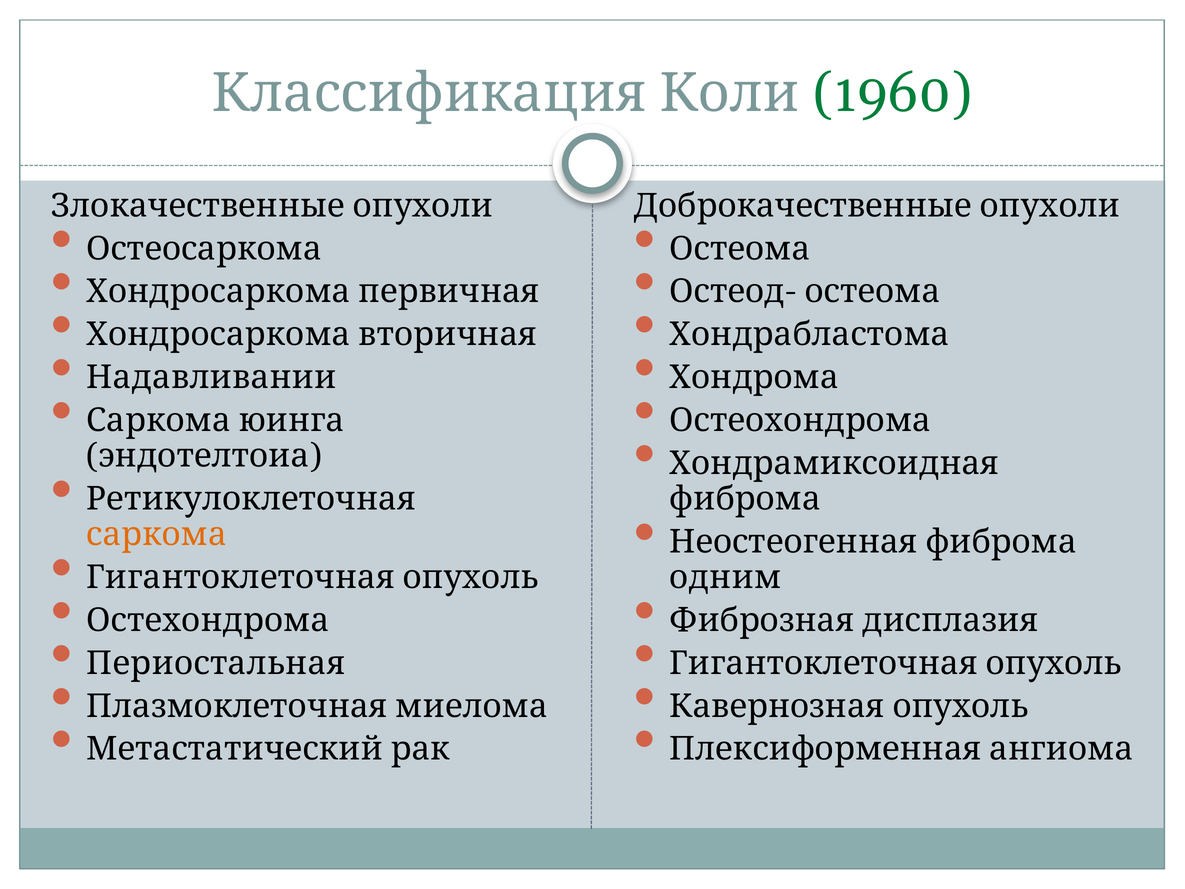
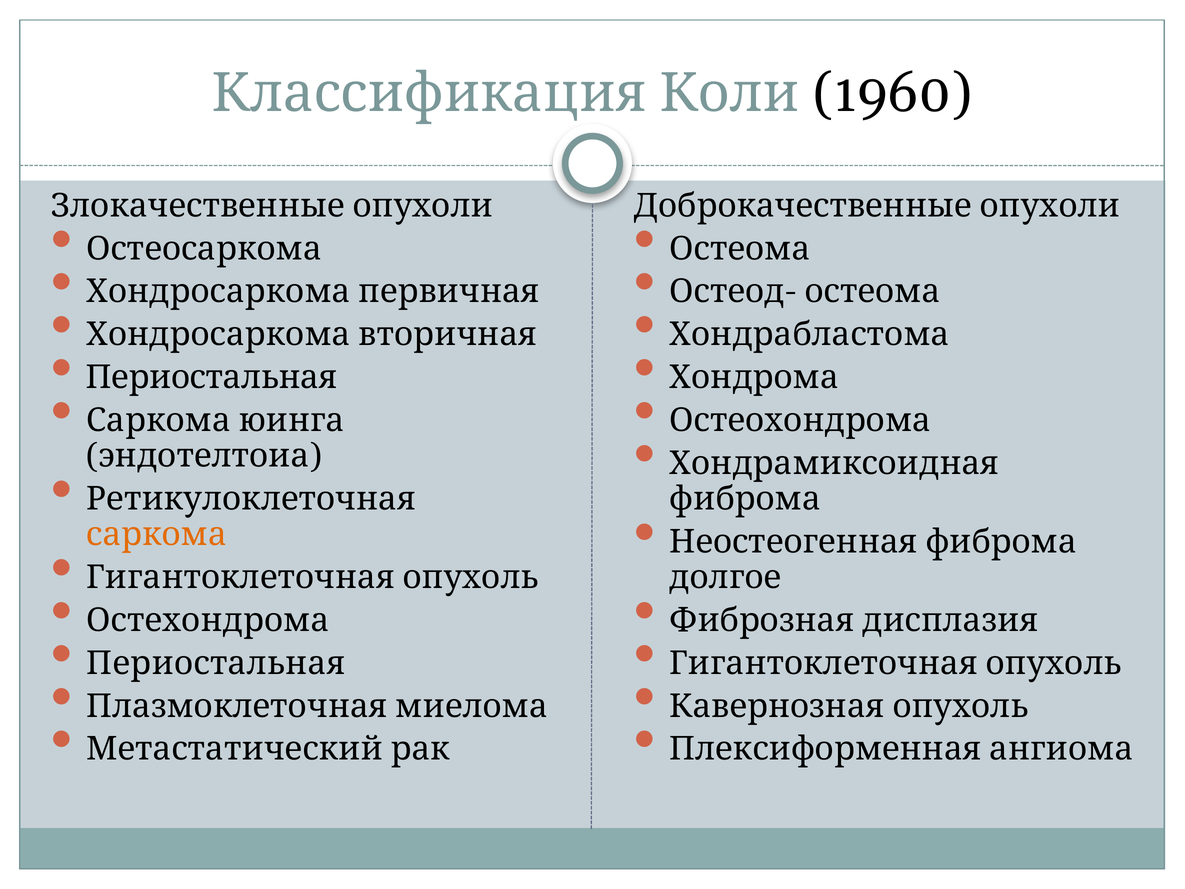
1960 colour: green -> black
Надавливании at (211, 377): Надавливании -> Периостальная
одним: одним -> долгое
